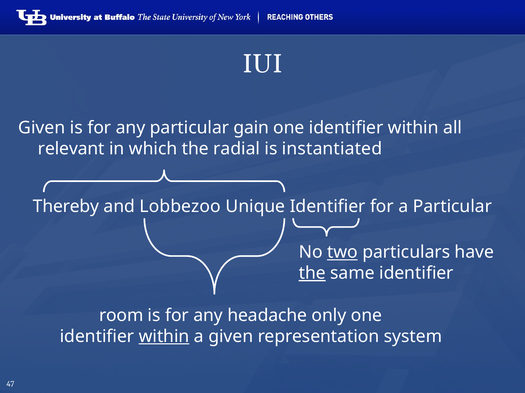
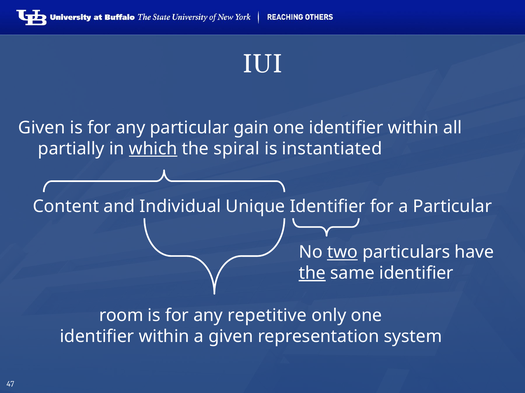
relevant: relevant -> partially
which underline: none -> present
radial: radial -> spiral
Thereby: Thereby -> Content
Lobbezoo: Lobbezoo -> Individual
headache: headache -> repetitive
within at (164, 337) underline: present -> none
